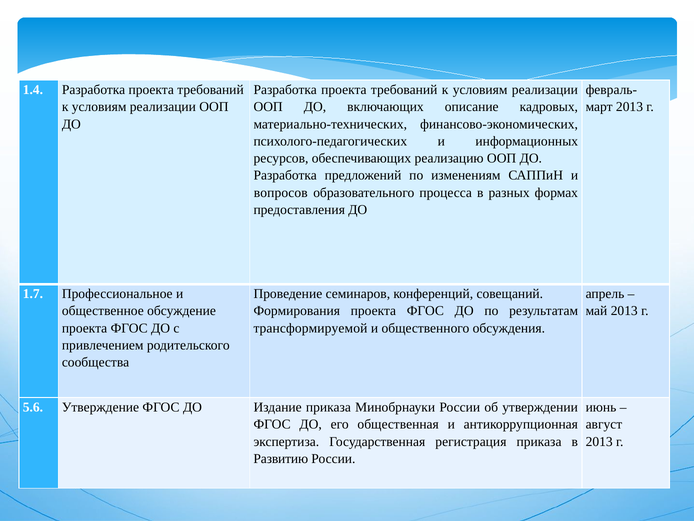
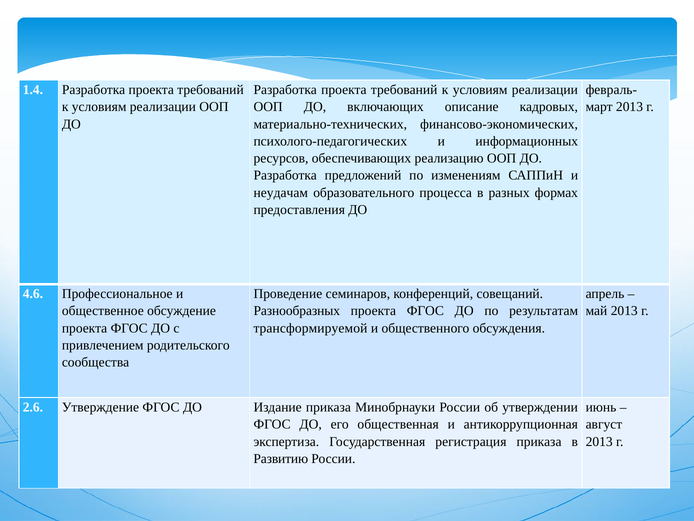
вопросов: вопросов -> неудачам
1.7: 1.7 -> 4.6
Формирования: Формирования -> Разнообразных
5.6: 5.6 -> 2.6
